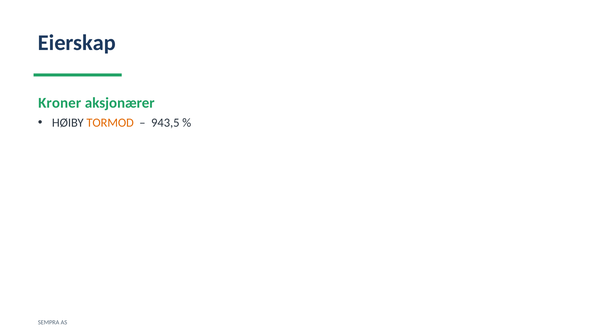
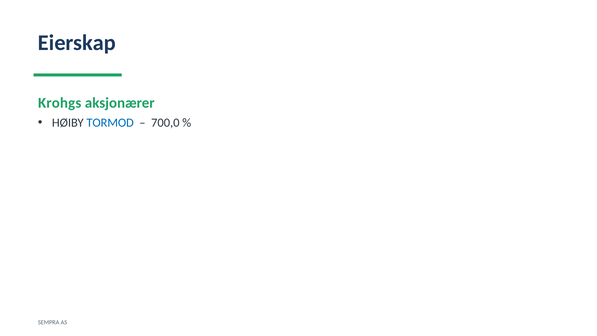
Kroner: Kroner -> Krohgs
TORMOD colour: orange -> blue
943,5: 943,5 -> 700,0
